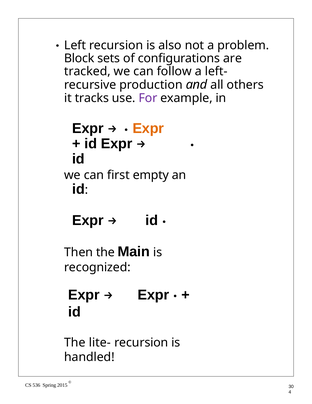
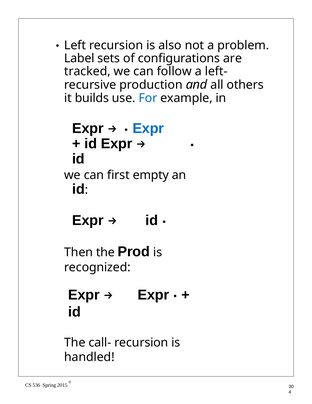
Block: Block -> Label
tracks: tracks -> builds
For colour: purple -> blue
Expr at (148, 128) colour: orange -> blue
Main: Main -> Prod
lite-: lite- -> call-
